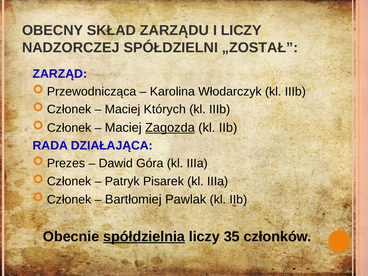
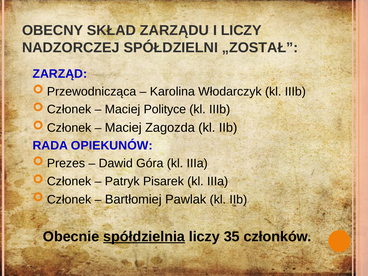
Których: Których -> Polityce
Zagozda underline: present -> none
DZIAŁAJĄCA: DZIAŁAJĄCA -> OPIEKUNÓW
